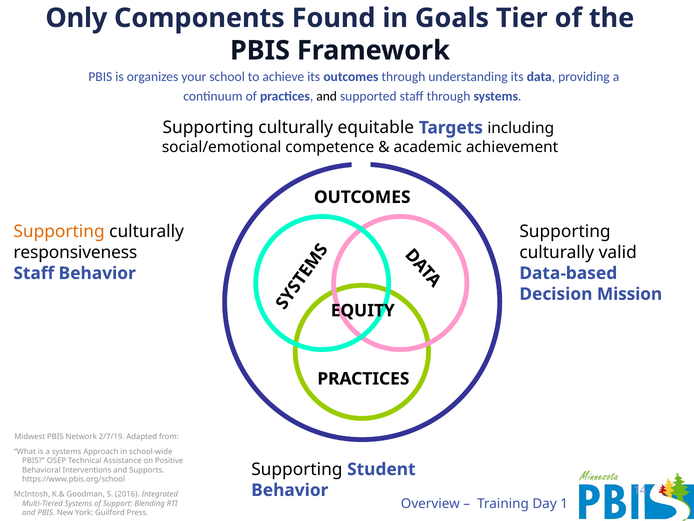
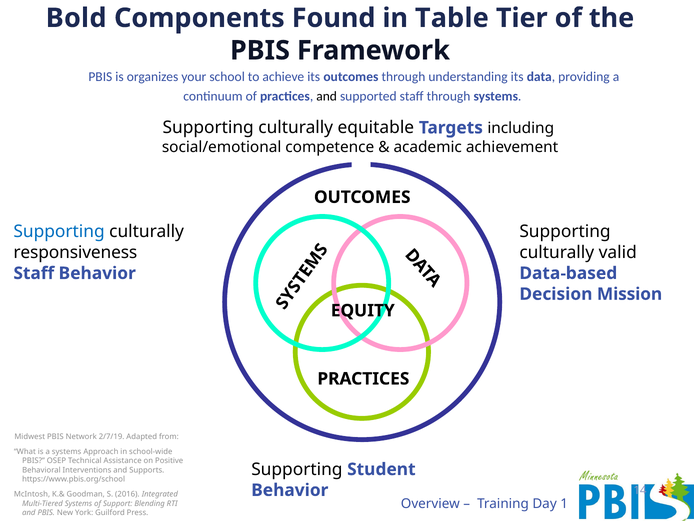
Only: Only -> Bold
Goals: Goals -> Table
Supporting at (59, 231) colour: orange -> blue
